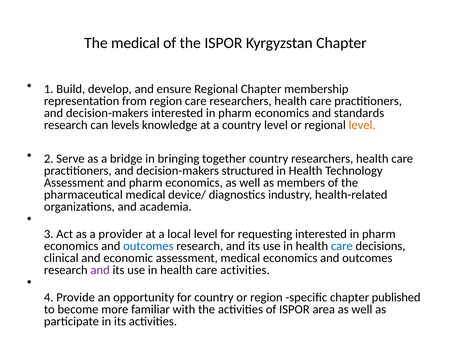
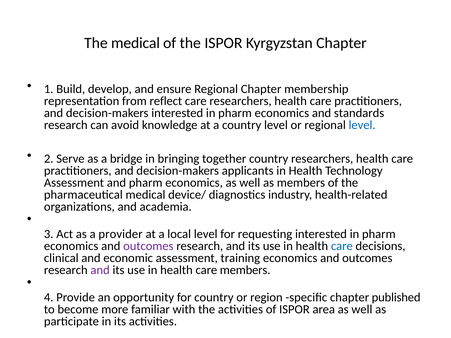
from region: region -> reflect
levels: levels -> avoid
level at (362, 125) colour: orange -> blue
structured: structured -> applicants
outcomes at (148, 246) colour: blue -> purple
assessment medical: medical -> training
care activities: activities -> members
